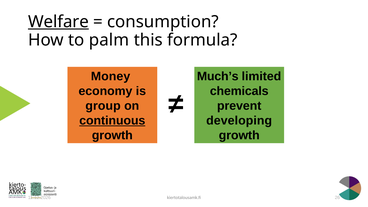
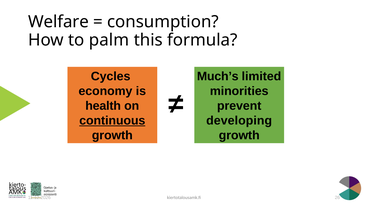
Welfare underline: present -> none
Money: Money -> Cycles
chemicals: chemicals -> minorities
group: group -> health
